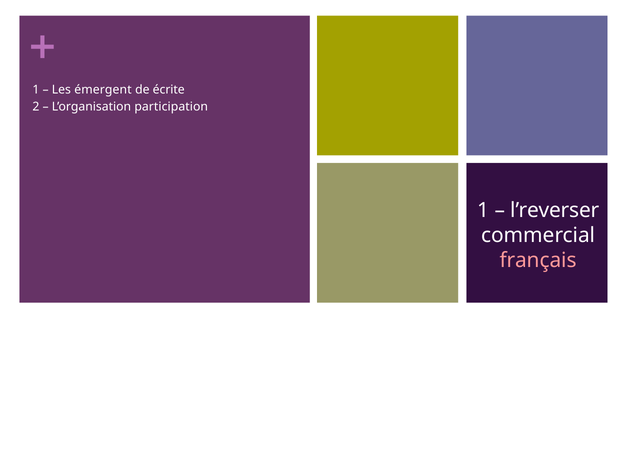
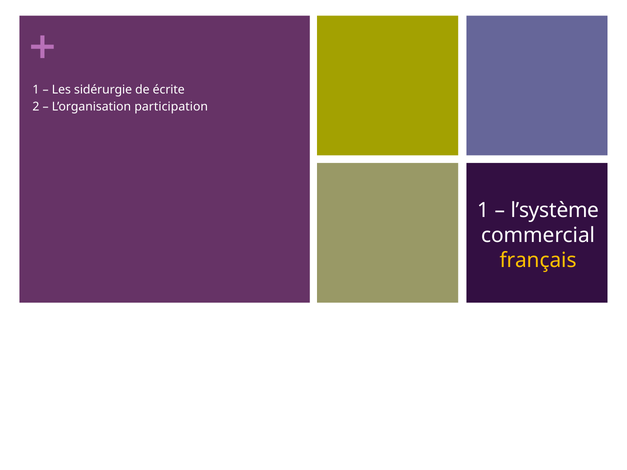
émergent: émergent -> sidérurgie
l’reverser: l’reverser -> l’système
français colour: pink -> yellow
